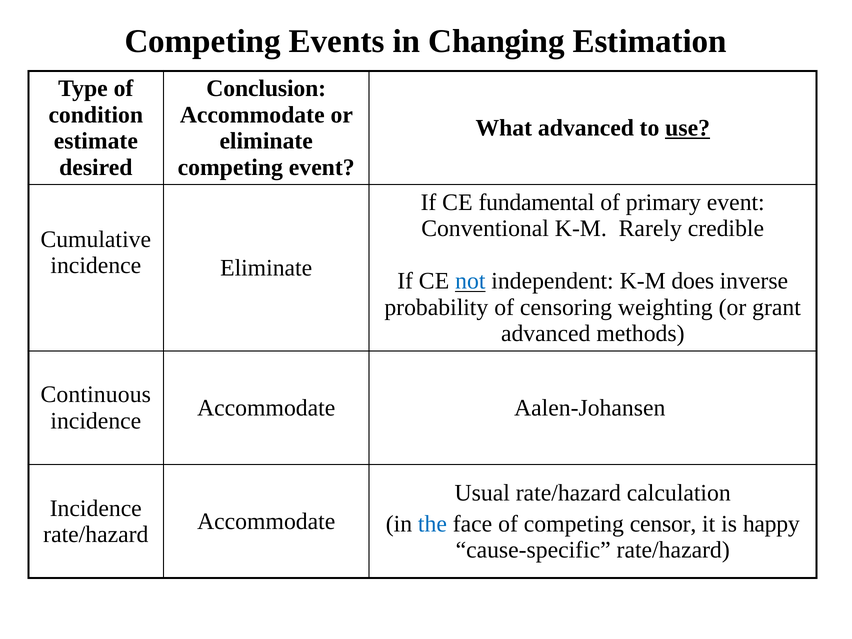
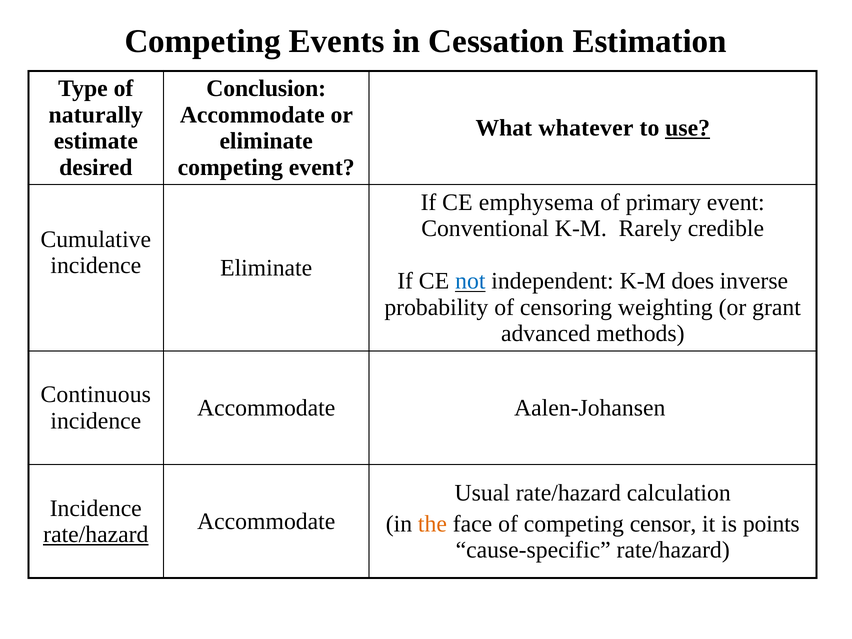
Changing: Changing -> Cessation
condition: condition -> naturally
What advanced: advanced -> whatever
fundamental: fundamental -> emphysema
the colour: blue -> orange
happy: happy -> points
rate/hazard at (96, 534) underline: none -> present
